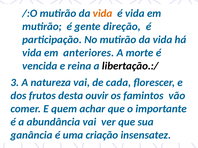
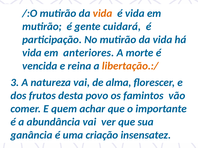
direção: direção -> cuidará
libertação.:/ colour: black -> orange
cada: cada -> alma
ouvir: ouvir -> povo
